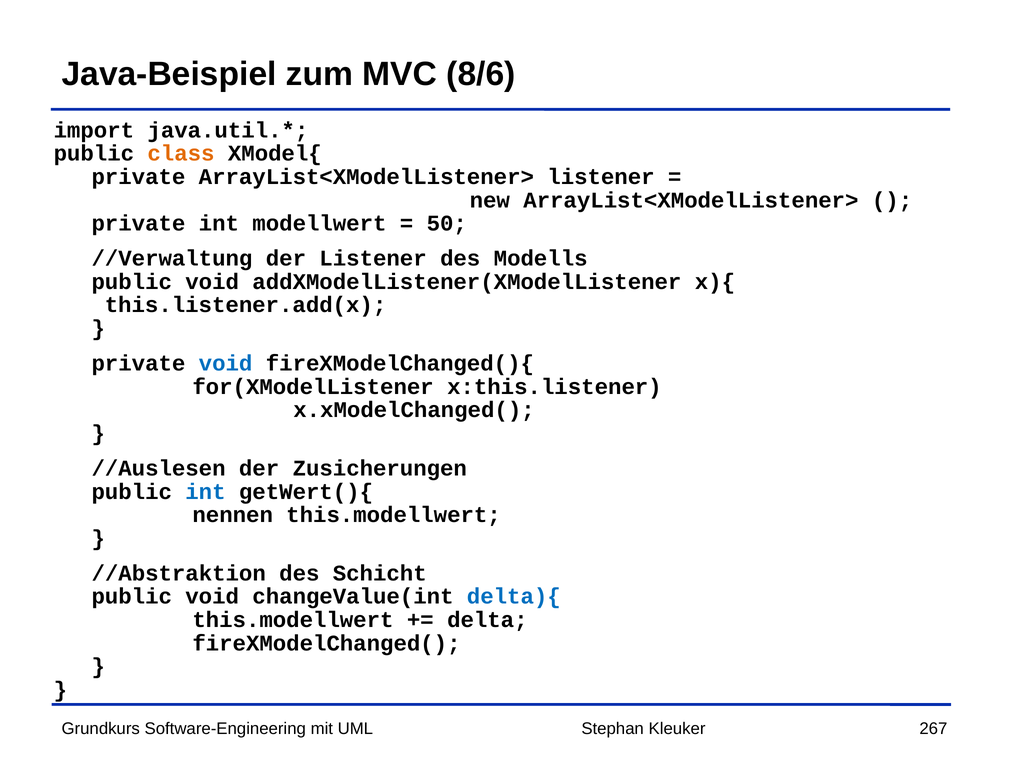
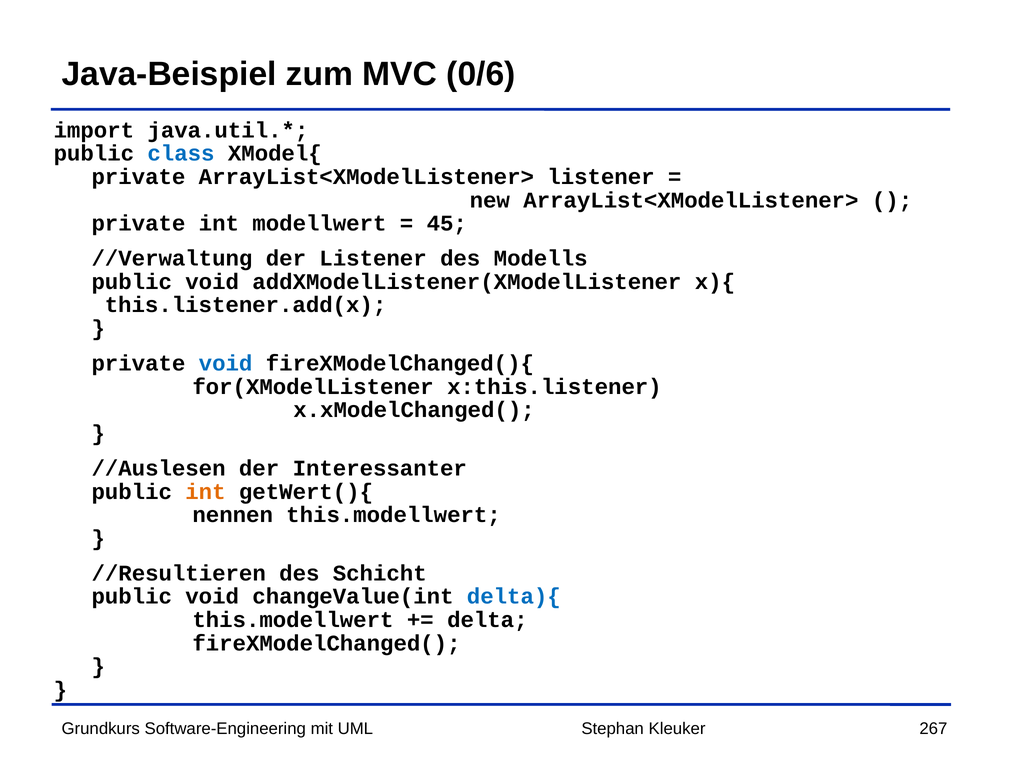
8/6: 8/6 -> 0/6
class colour: orange -> blue
50: 50 -> 45
Zusicherungen: Zusicherungen -> Interessanter
int at (205, 491) colour: blue -> orange
//Abstraktion: //Abstraktion -> //Resultieren
